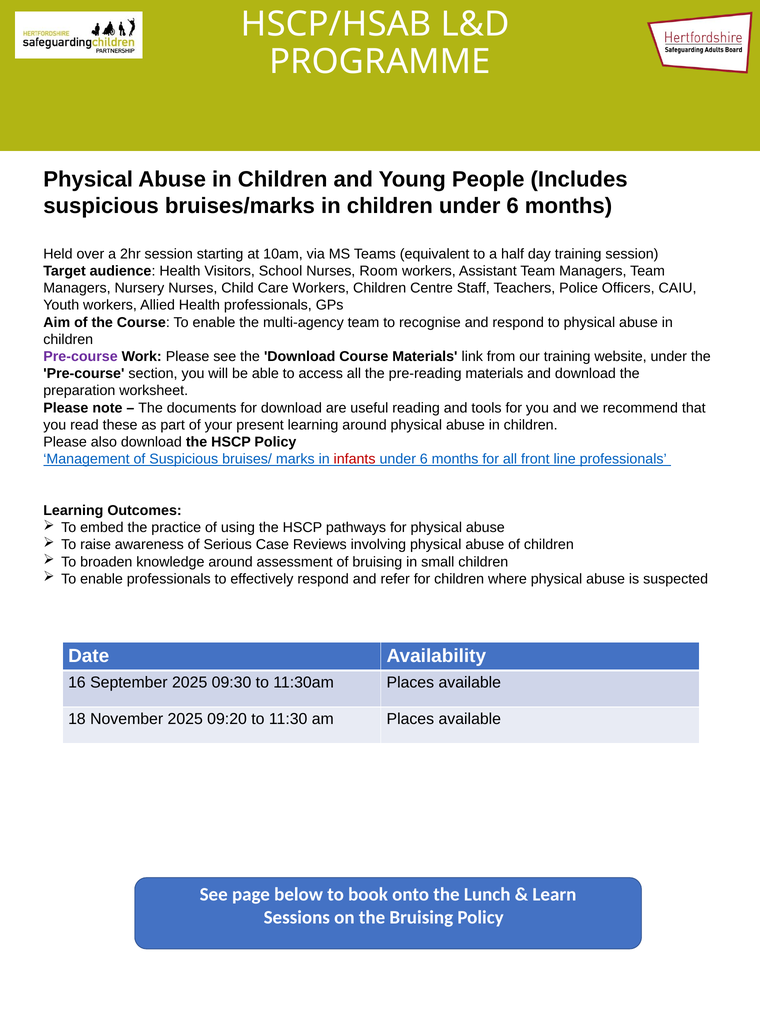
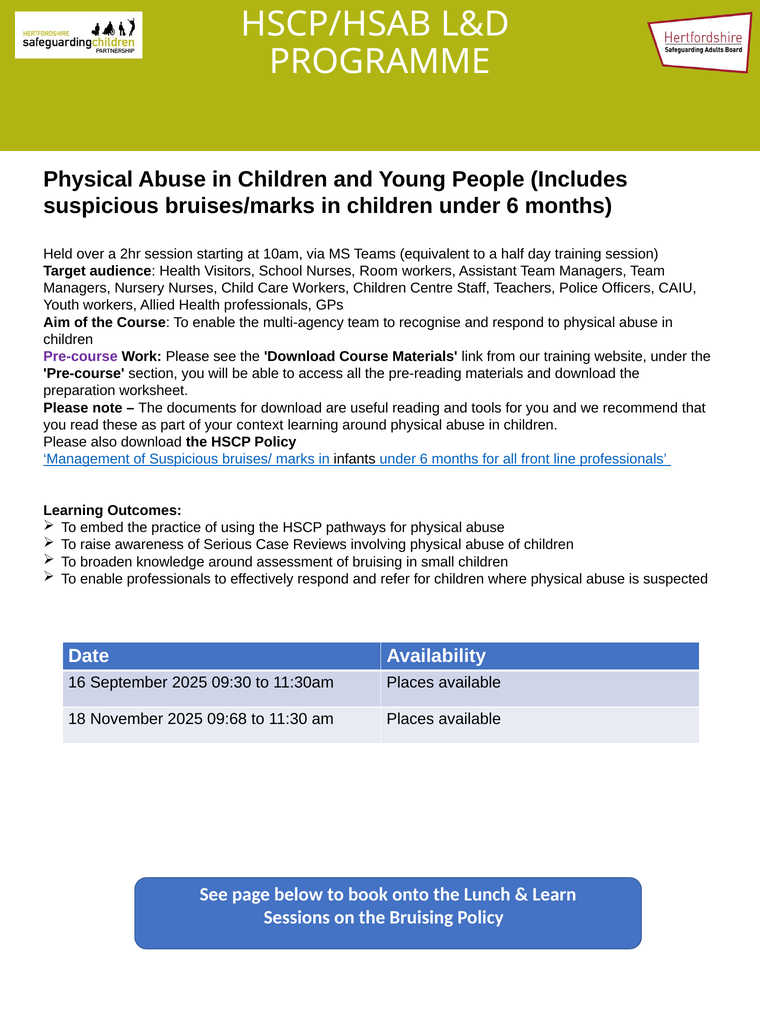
present: present -> context
infants colour: red -> black
09:20: 09:20 -> 09:68
